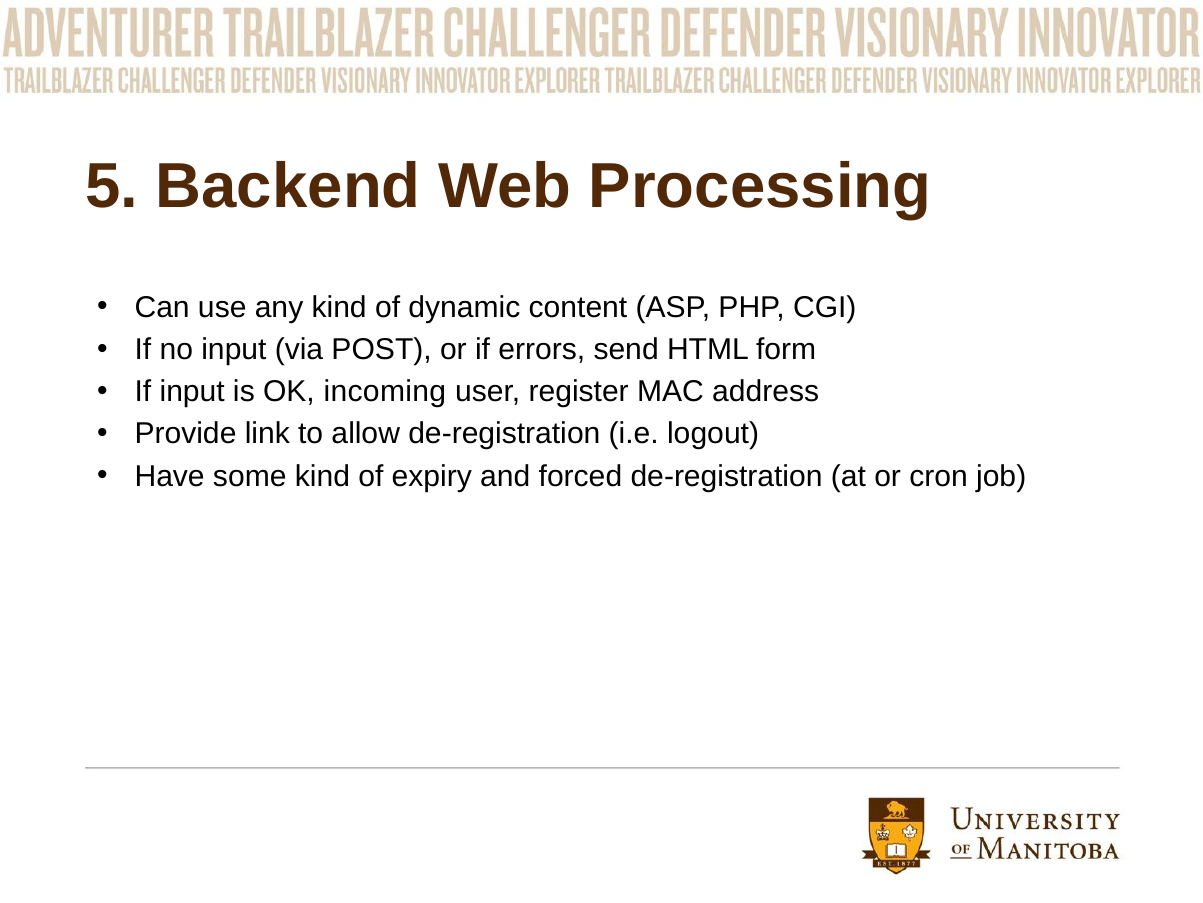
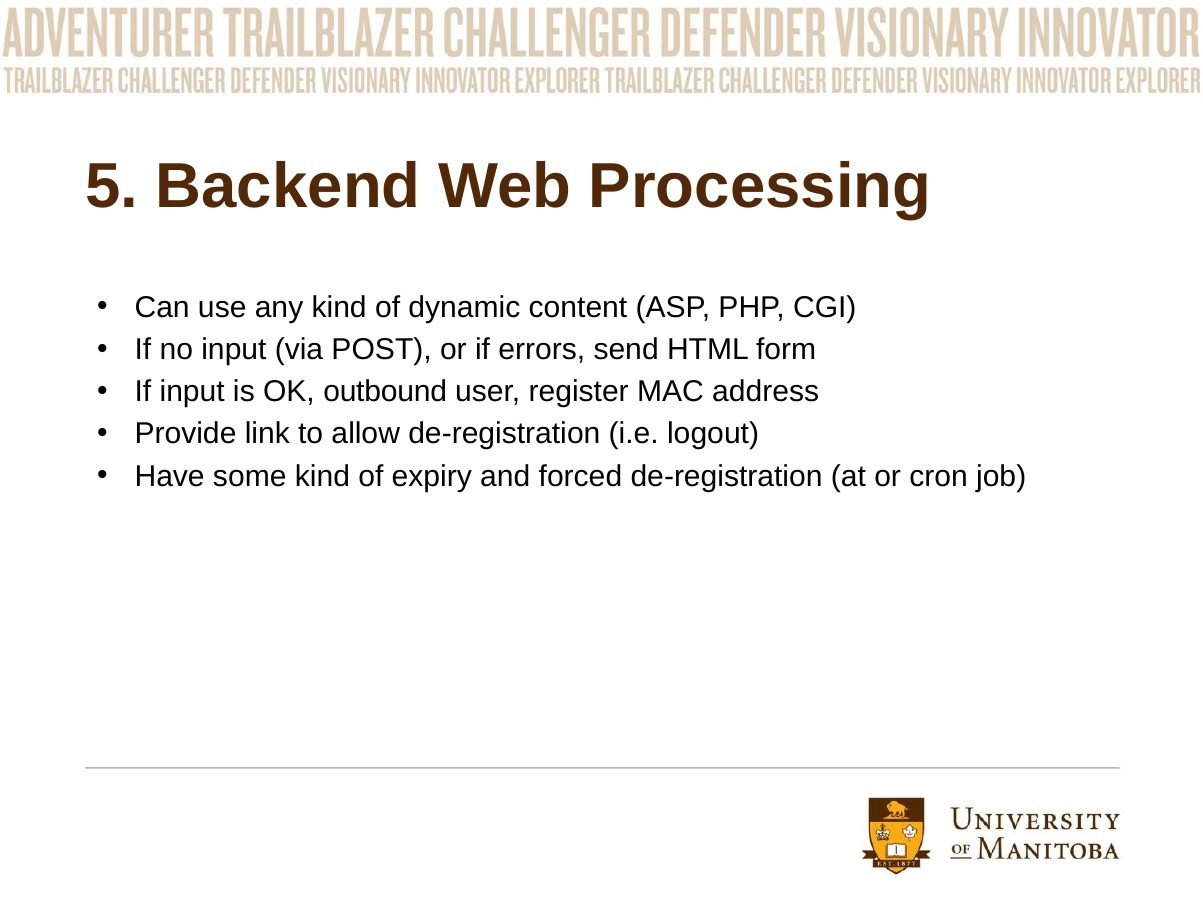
incoming: incoming -> outbound
